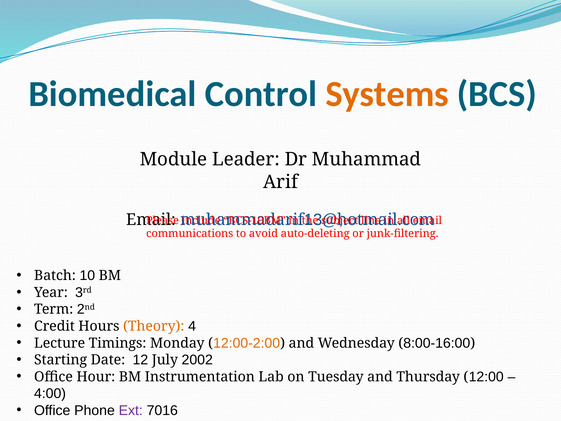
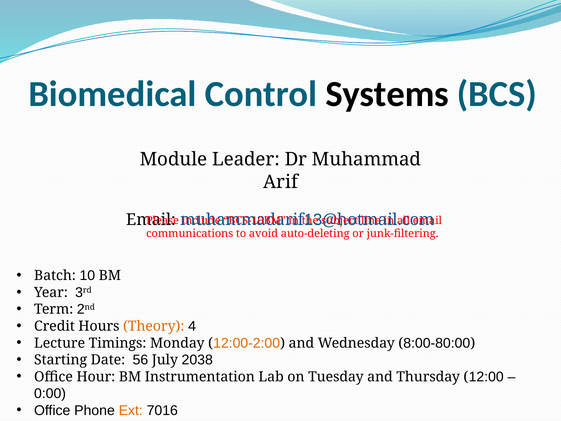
Systems colour: orange -> black
8:00-16:00: 8:00-16:00 -> 8:00-80:00
12: 12 -> 56
2002: 2002 -> 2038
4:00: 4:00 -> 0:00
Ext colour: purple -> orange
